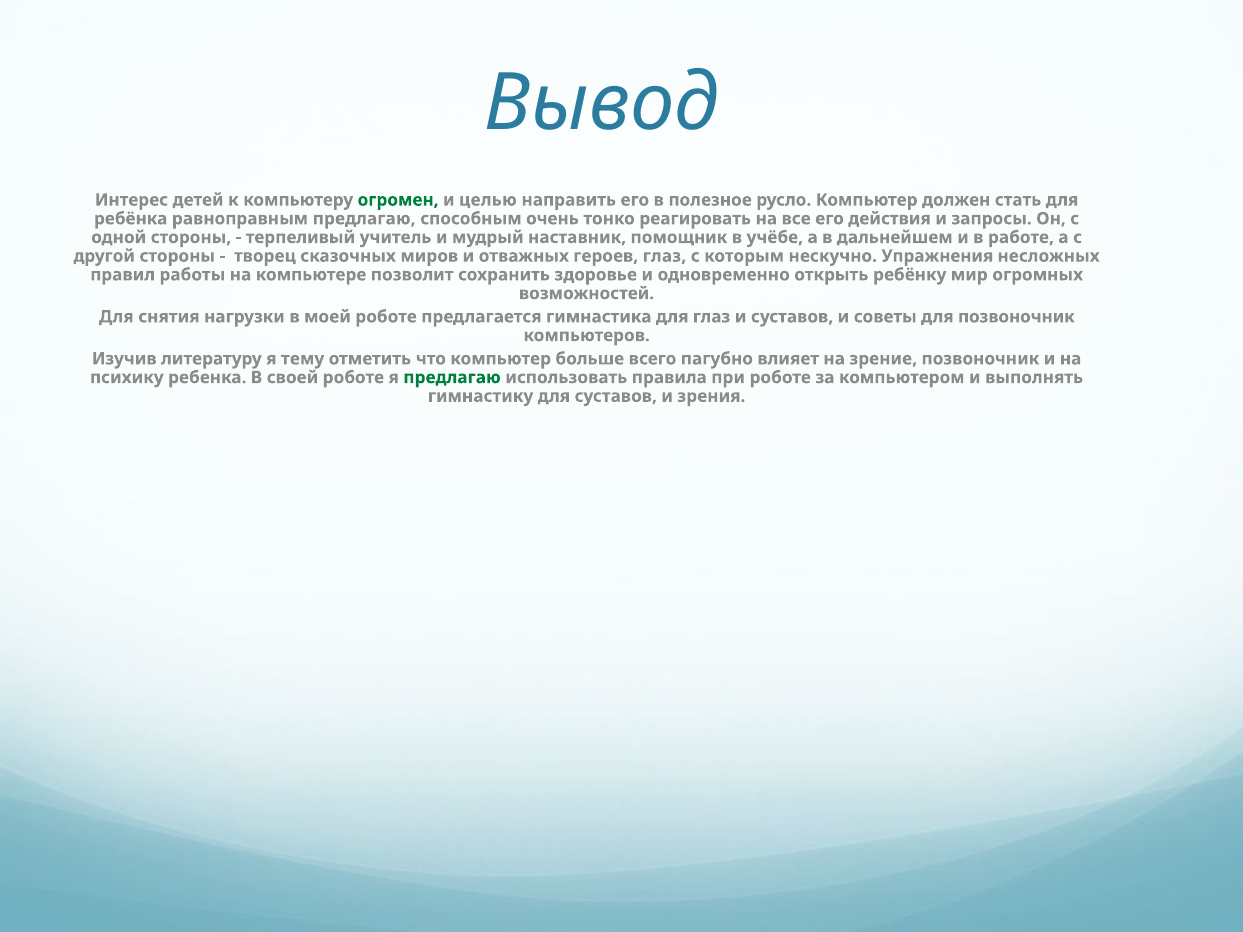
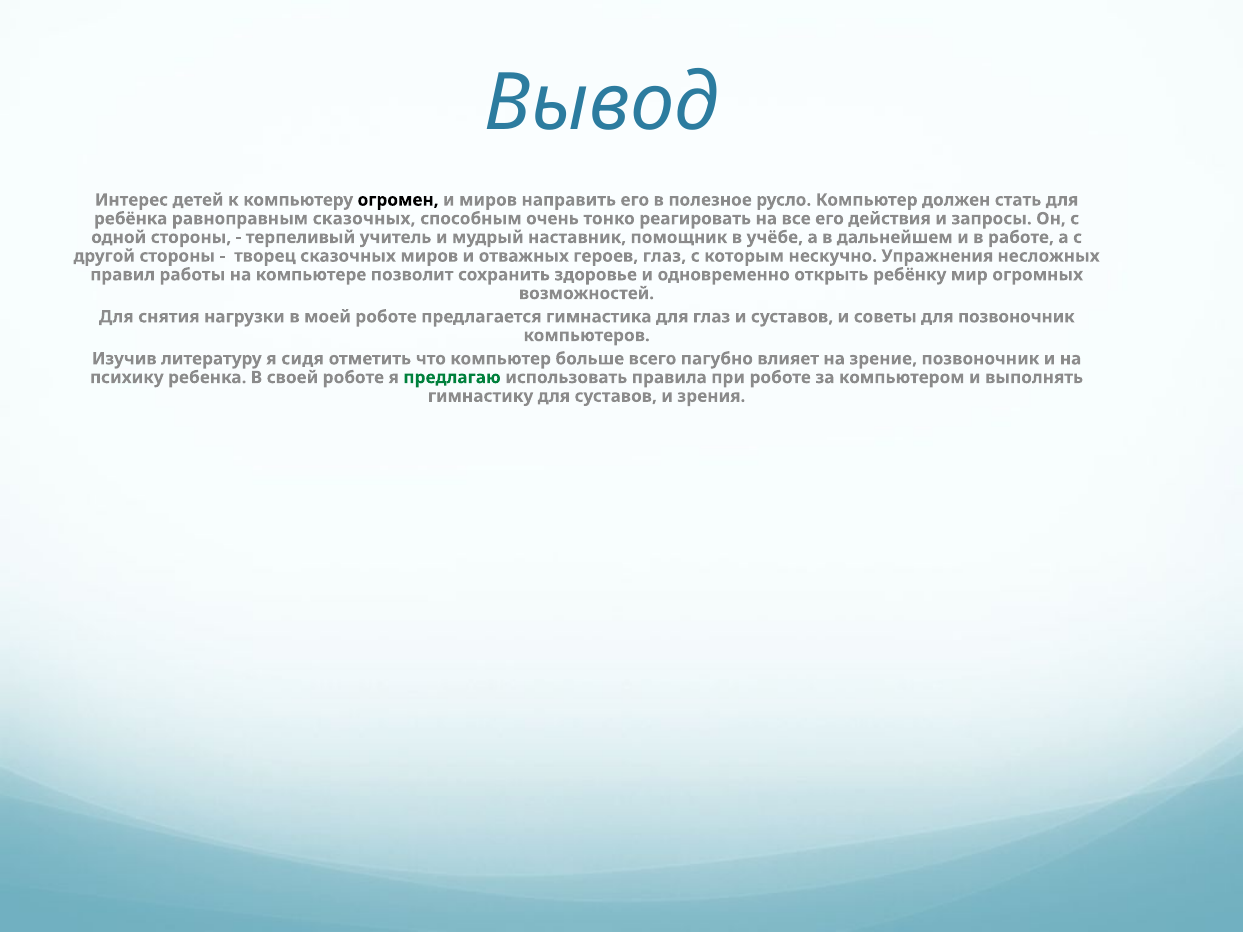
огромен colour: green -> black
и целью: целью -> миров
равноправным предлагаю: предлагаю -> сказочных
тему: тему -> сидя
